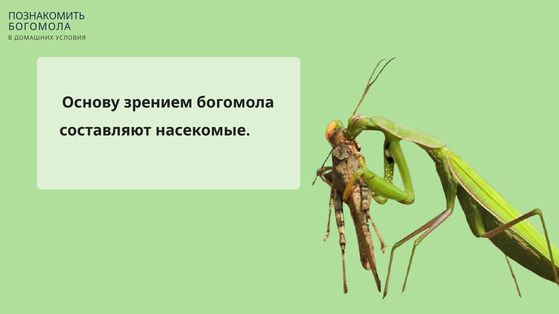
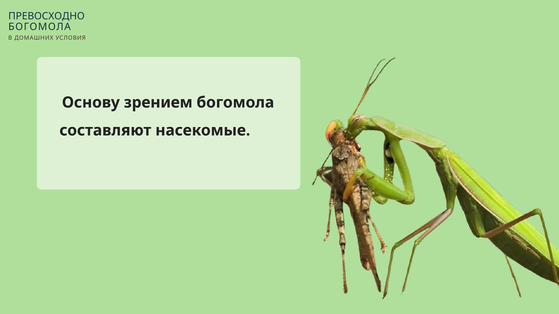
ПОЗНАКОМИТЬ: ПОЗНАКОМИТЬ -> ПРЕВОСХОДНО
